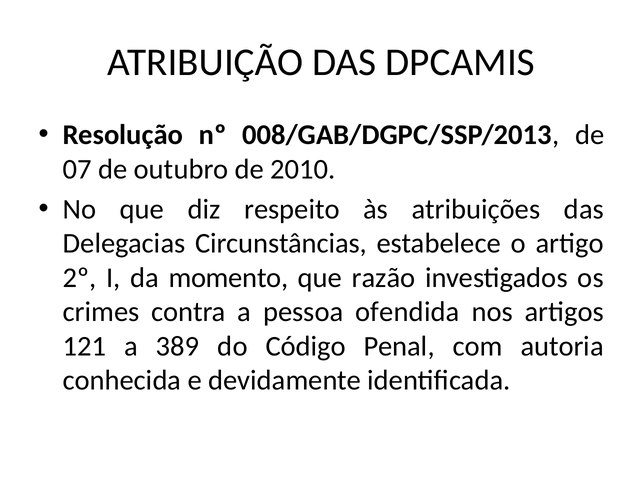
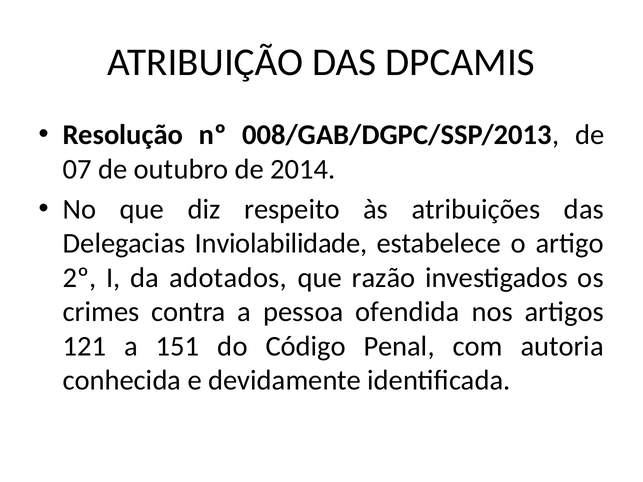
2010: 2010 -> 2014
Circunstâncias: Circunstâncias -> Inviolabilidade
momento: momento -> adotados
389: 389 -> 151
